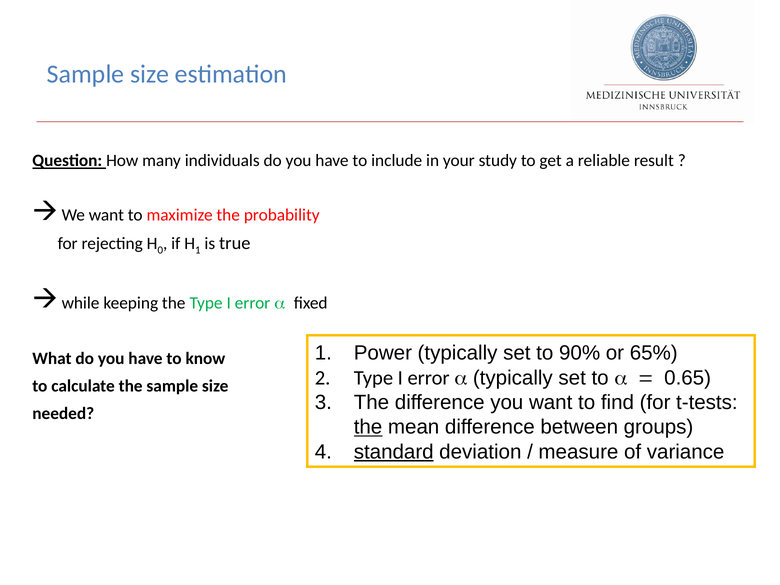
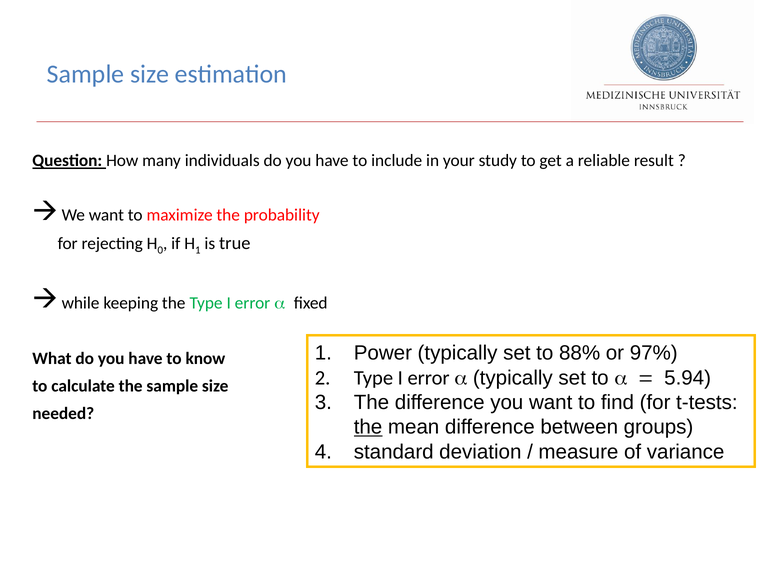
90%: 90% -> 88%
65%: 65% -> 97%
0.65: 0.65 -> 5.94
standard underline: present -> none
